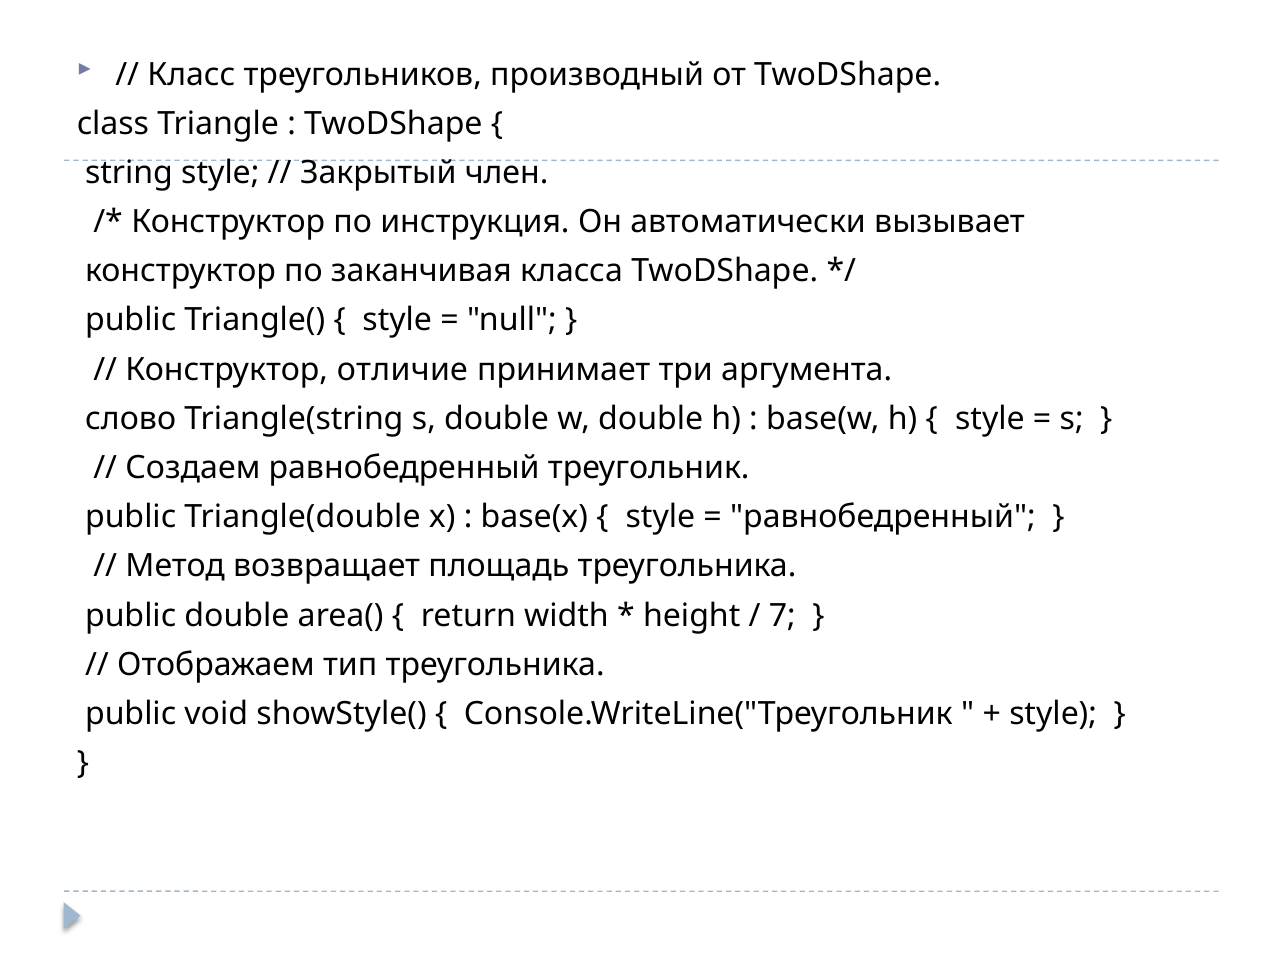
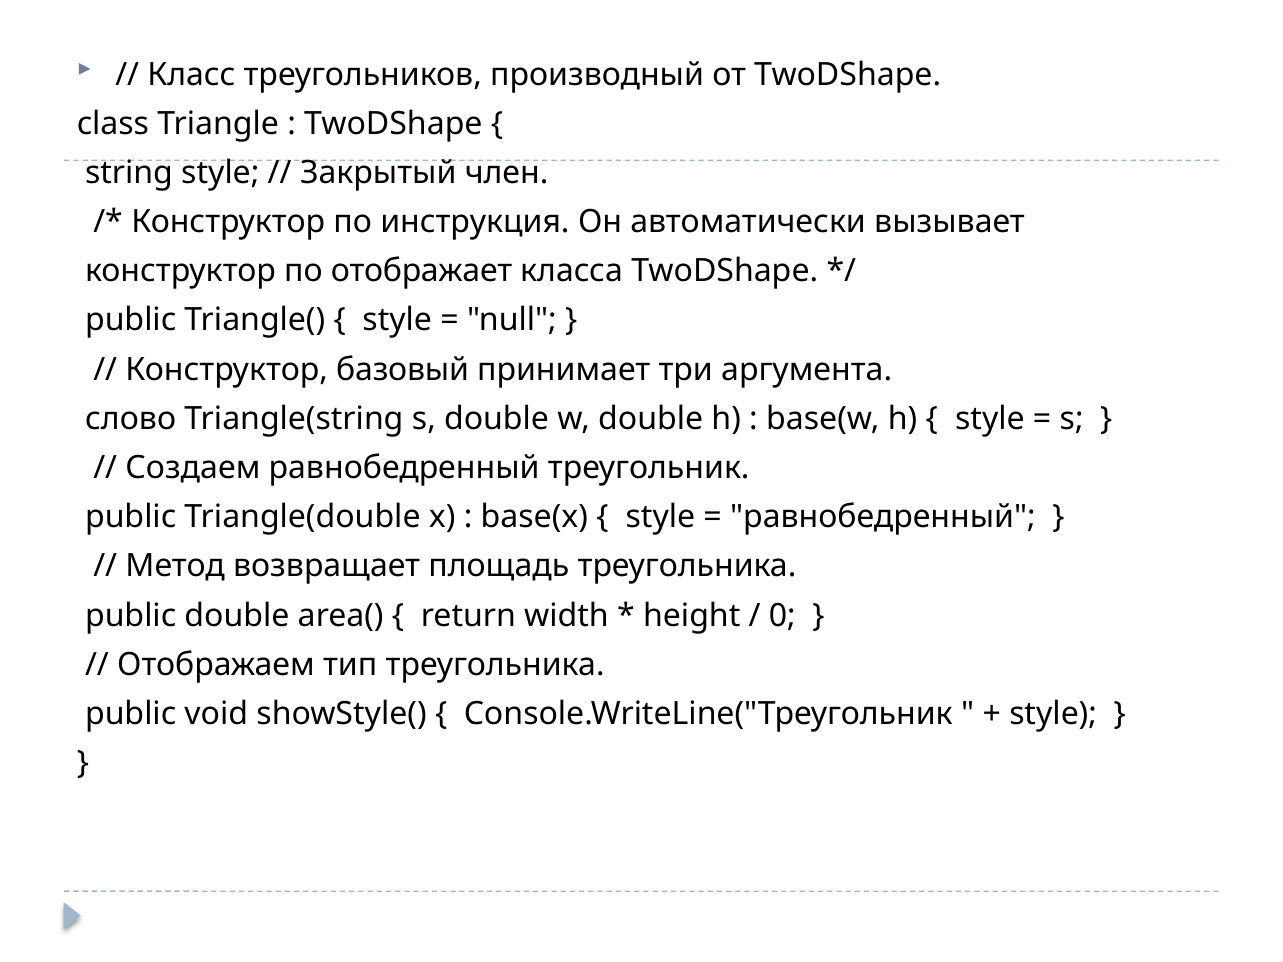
заканчивая: заканчивая -> отображает
отличие: отличие -> базовый
7: 7 -> 0
